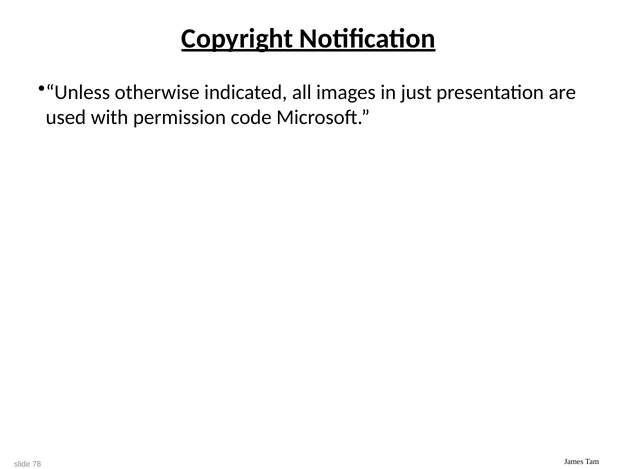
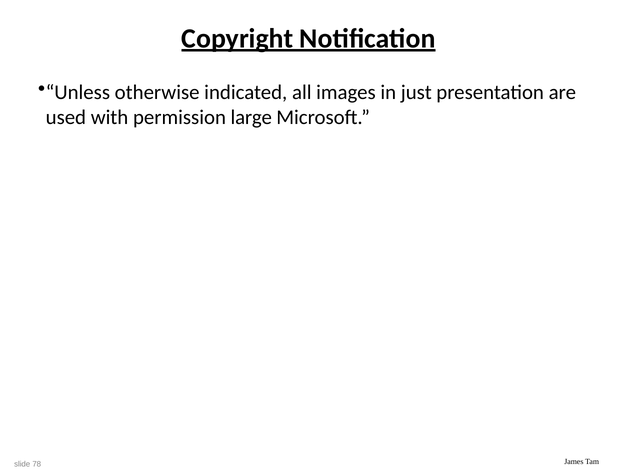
code: code -> large
